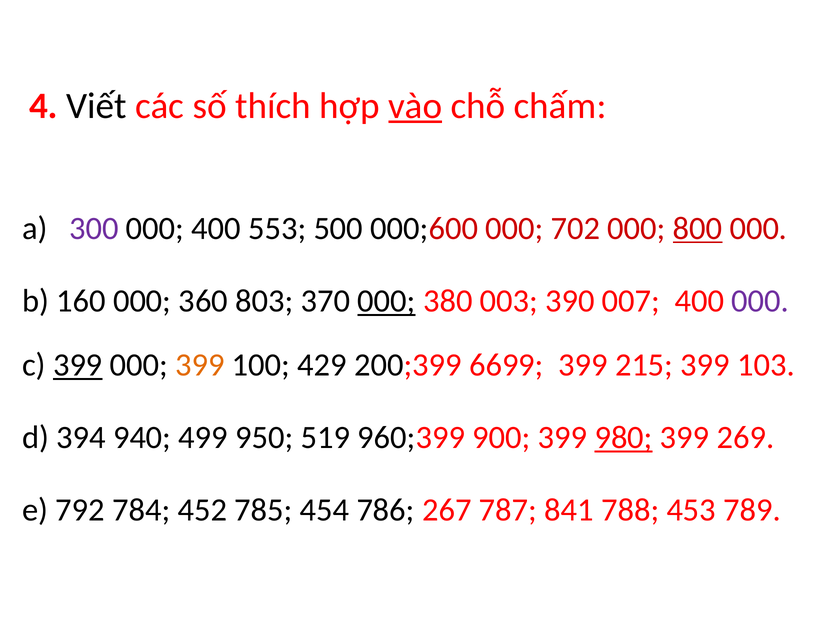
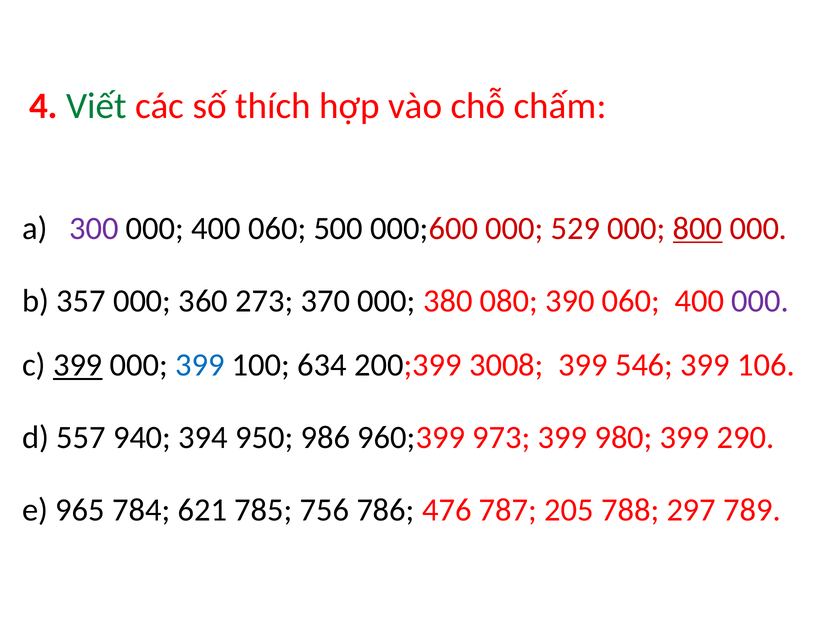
Viết colour: black -> green
vào underline: present -> none
400 553: 553 -> 060
702: 702 -> 529
160: 160 -> 357
803: 803 -> 273
000 at (386, 301) underline: present -> none
003: 003 -> 080
390 007: 007 -> 060
399 at (200, 365) colour: orange -> blue
429: 429 -> 634
6699: 6699 -> 3008
215: 215 -> 546
103: 103 -> 106
394: 394 -> 557
499: 499 -> 394
519: 519 -> 986
900: 900 -> 973
980 underline: present -> none
269: 269 -> 290
792: 792 -> 965
452: 452 -> 621
454: 454 -> 756
267: 267 -> 476
841: 841 -> 205
453: 453 -> 297
